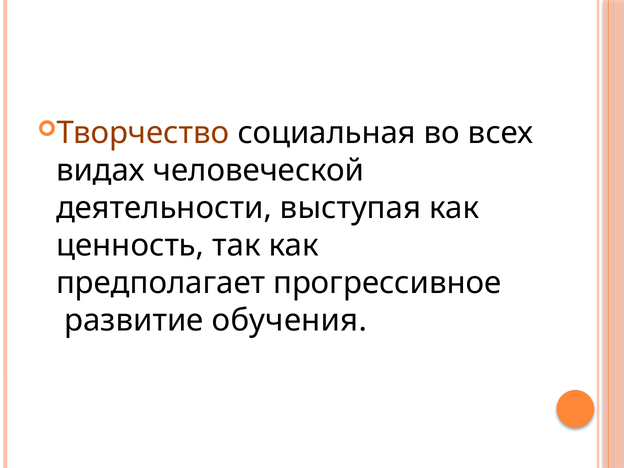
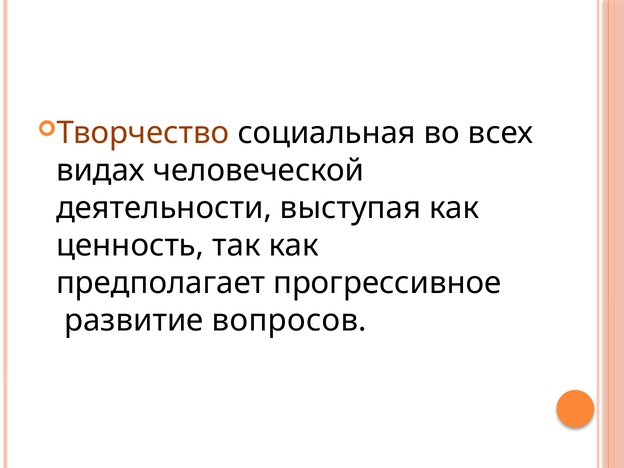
обучения: обучения -> вопросов
